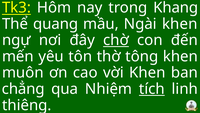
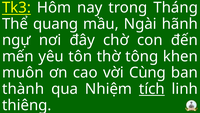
Khang: Khang -> Tháng
Ngài khen: khen -> hãnh
chờ underline: present -> none
vời Khen: Khen -> Cùng
chẳng: chẳng -> thành
